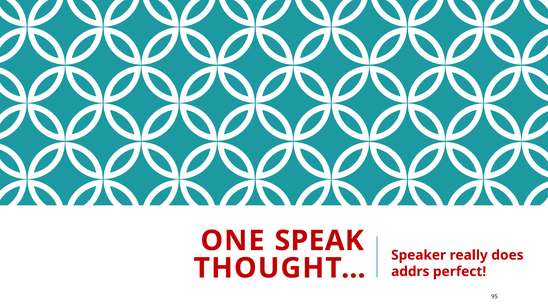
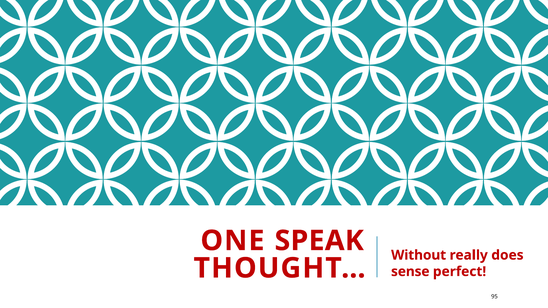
Speaker: Speaker -> Without
addrs: addrs -> sense
